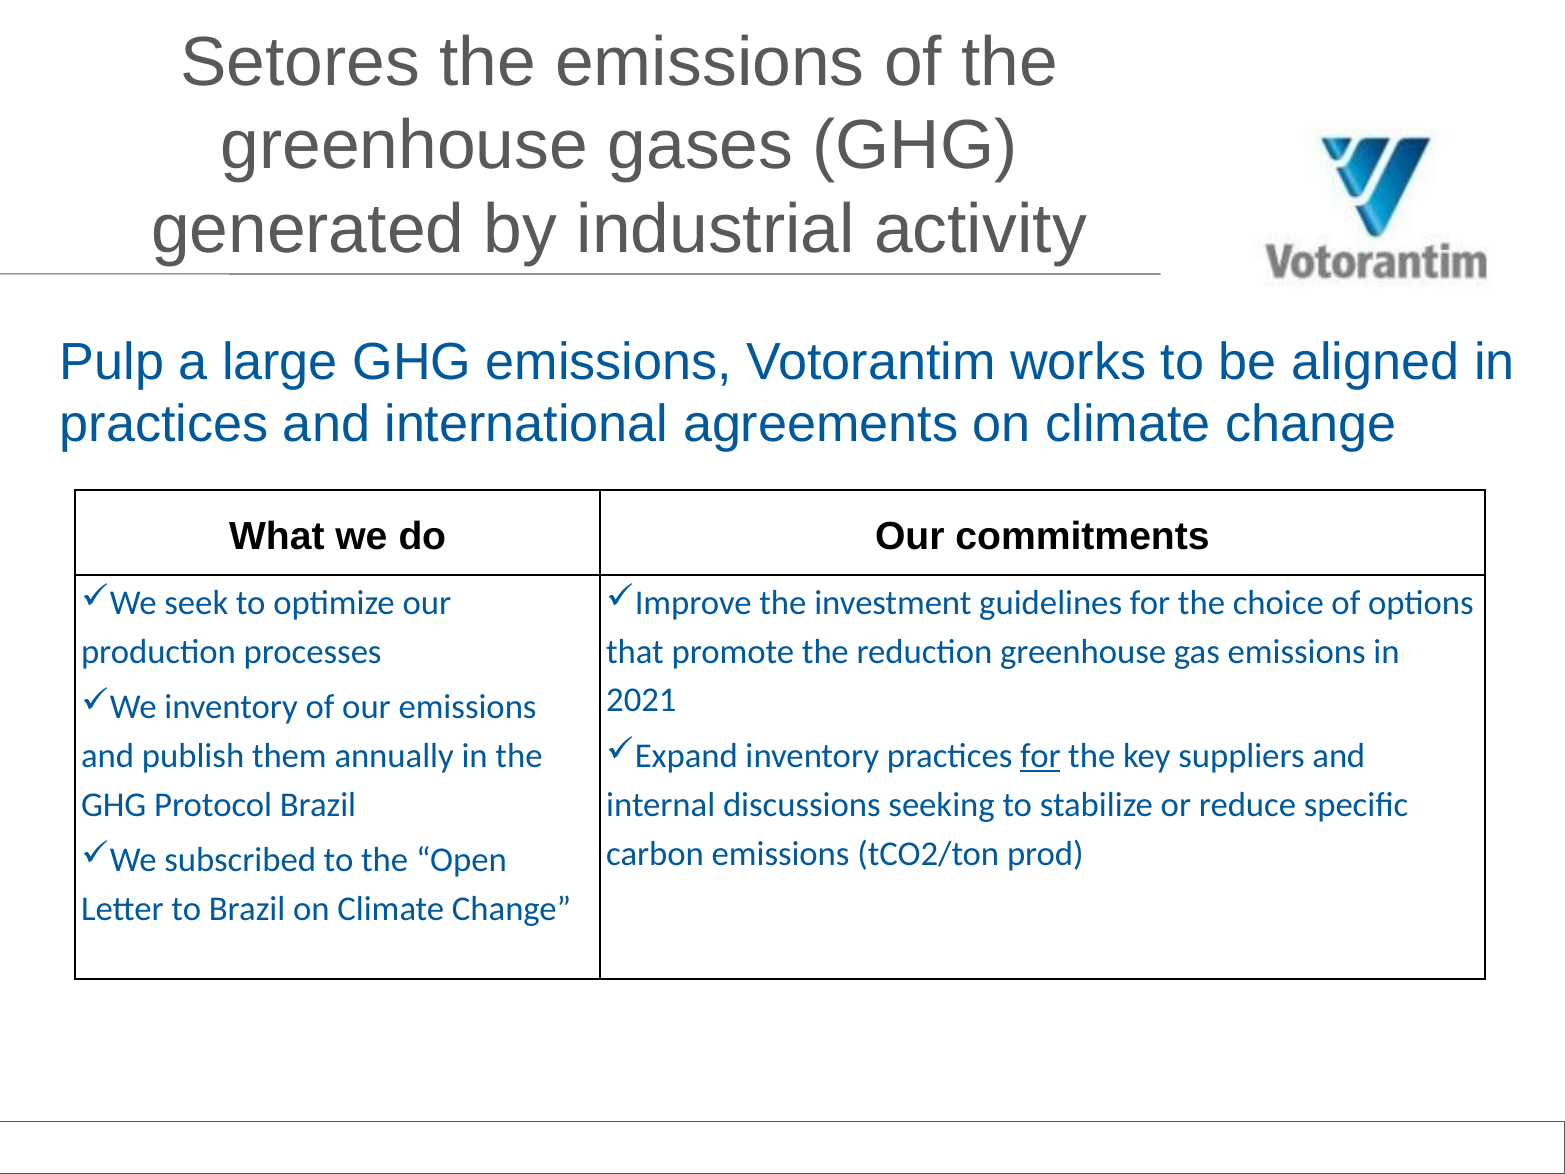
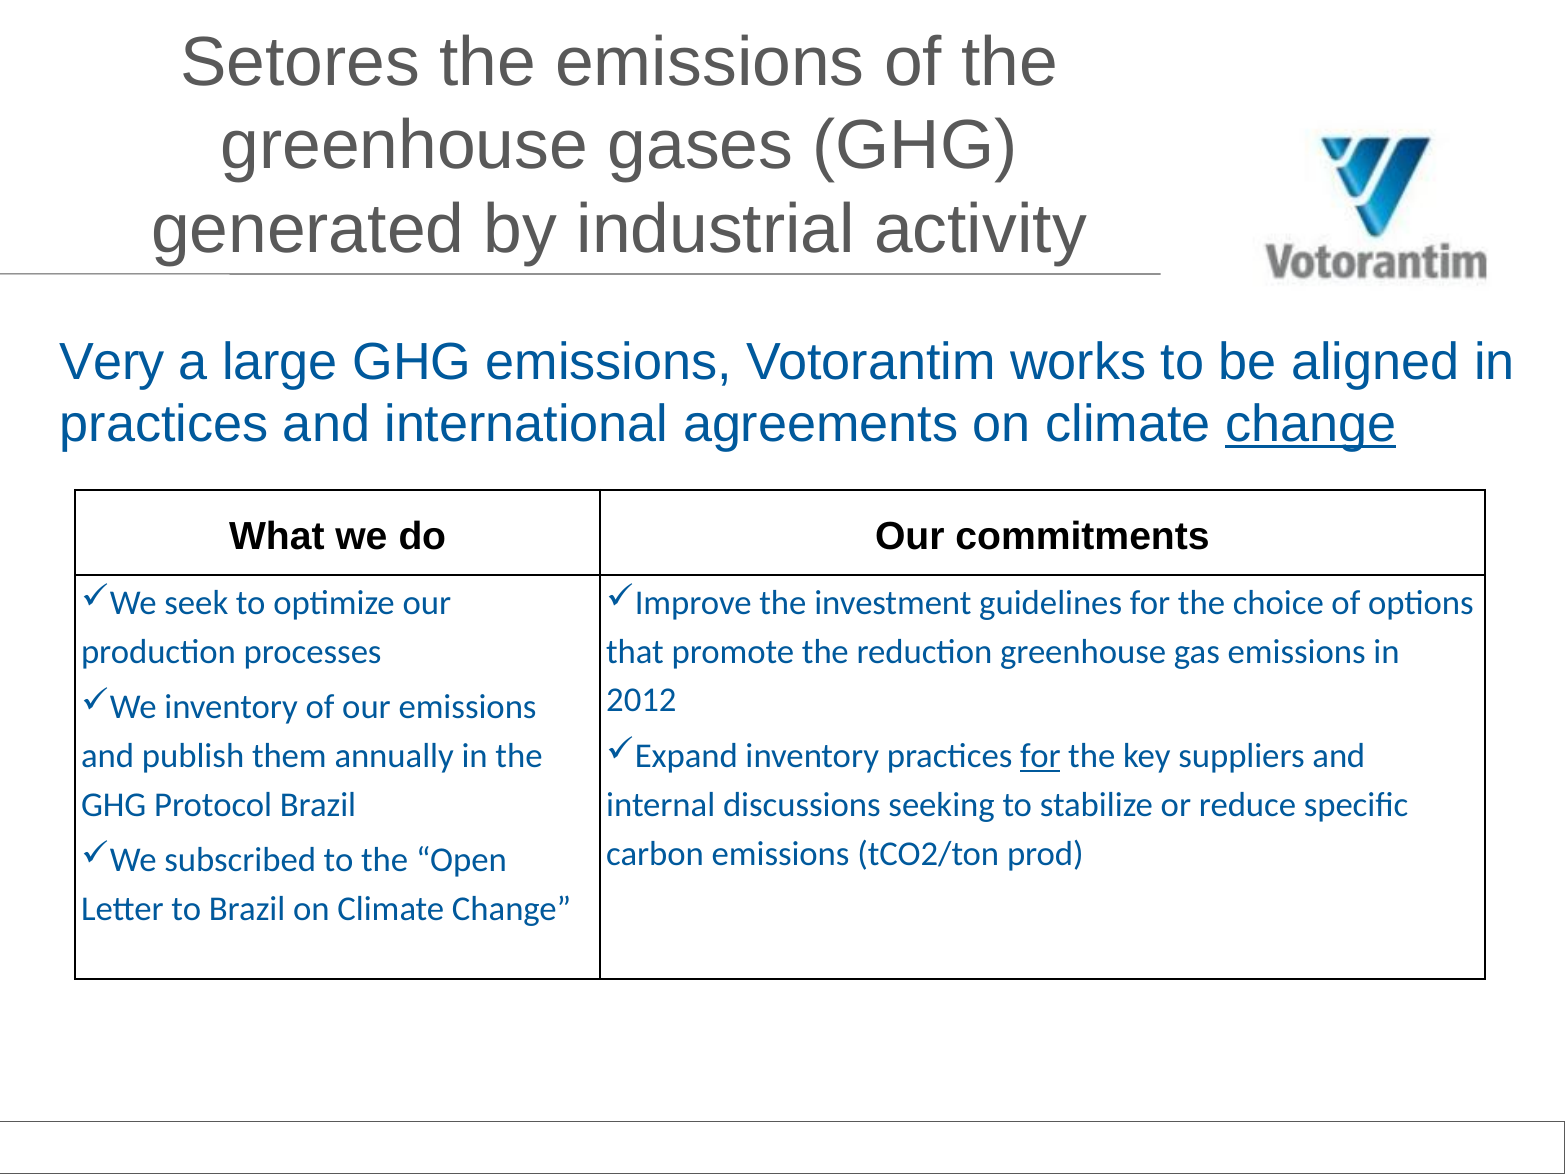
Pulp: Pulp -> Very
change at (1311, 424) underline: none -> present
2021: 2021 -> 2012
